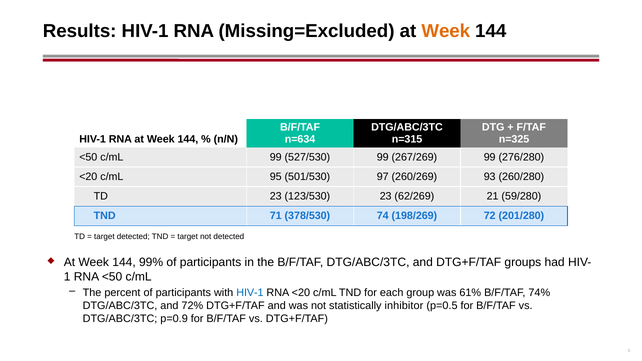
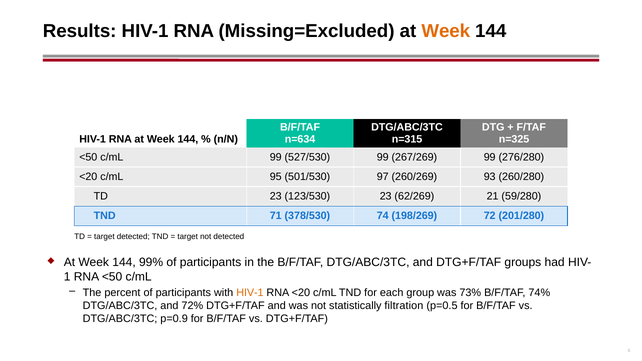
HIV-1 at (250, 293) colour: blue -> orange
61%: 61% -> 73%
inhibitor: inhibitor -> filtration
